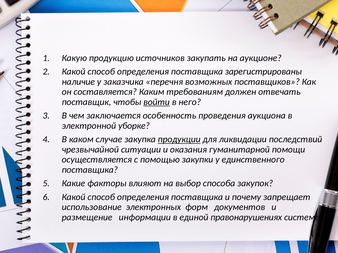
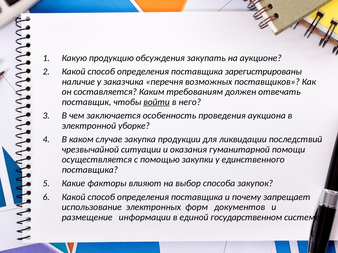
источников: источников -> обсуждения
продукции underline: present -> none
правонарушениях: правонарушениях -> государственном
